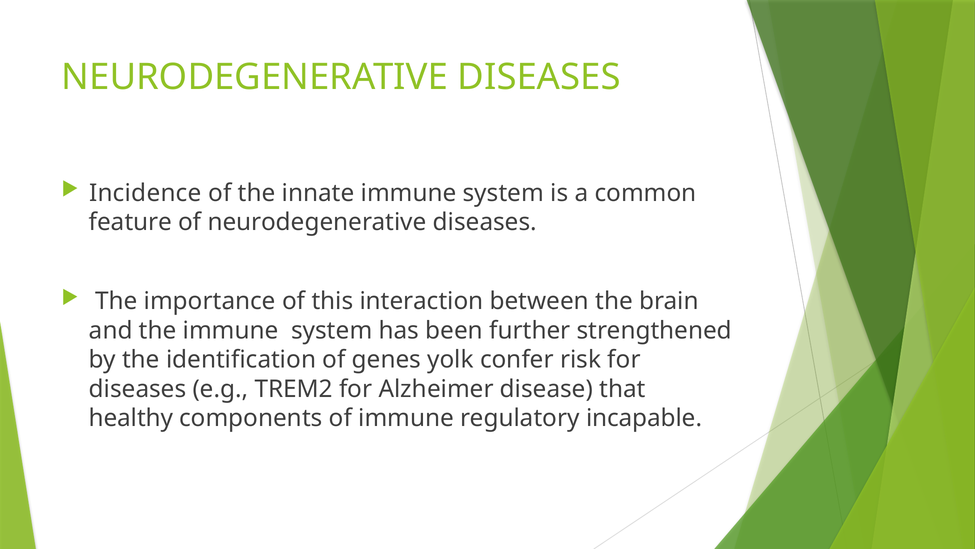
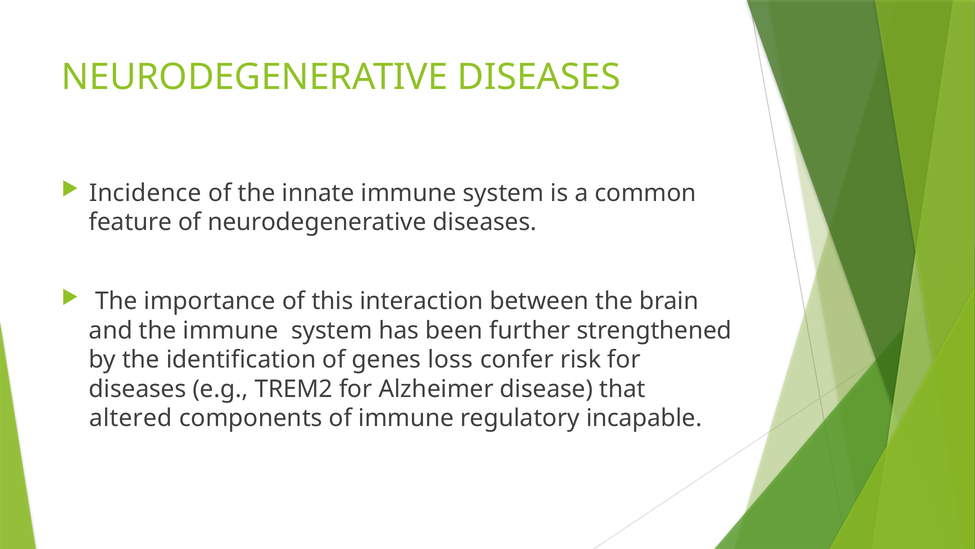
yolk: yolk -> loss
healthy: healthy -> altered
